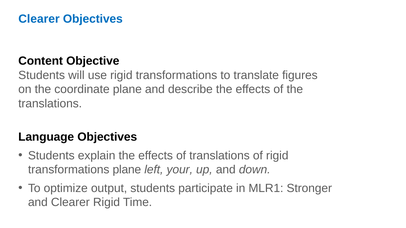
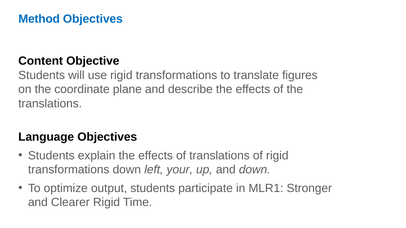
Clearer at (39, 19): Clearer -> Method
transformations plane: plane -> down
